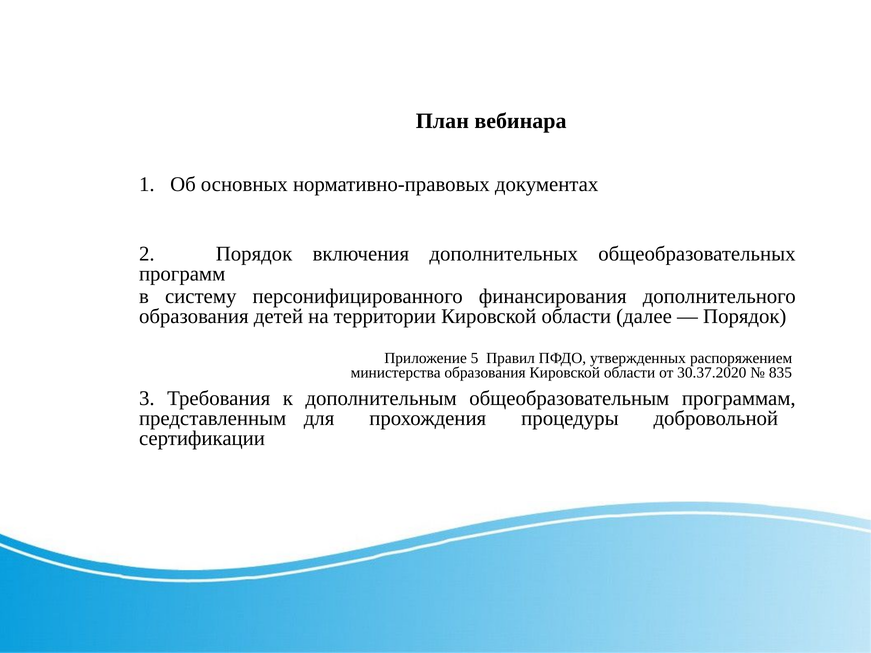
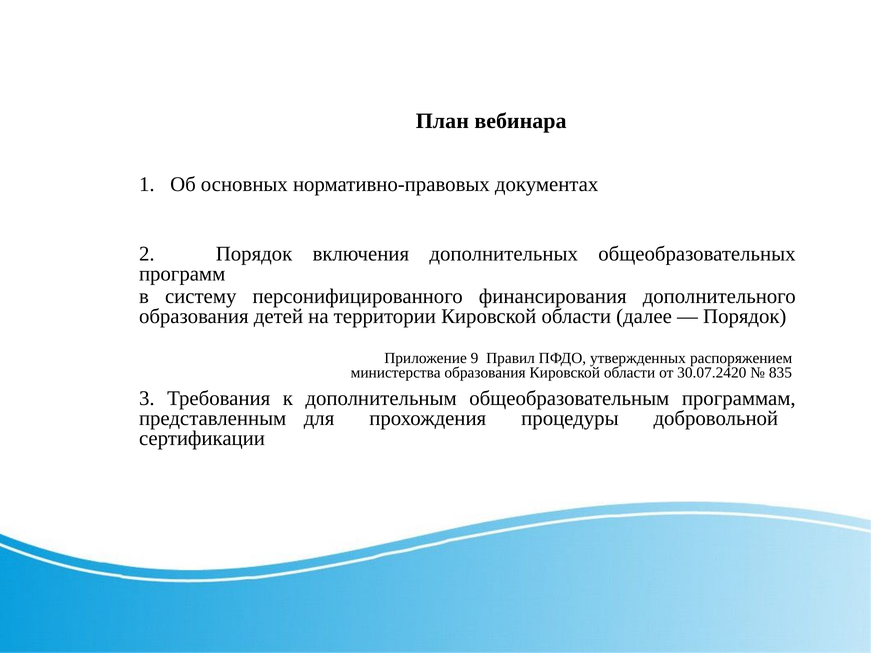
5: 5 -> 9
30.37.2020: 30.37.2020 -> 30.07.2420
